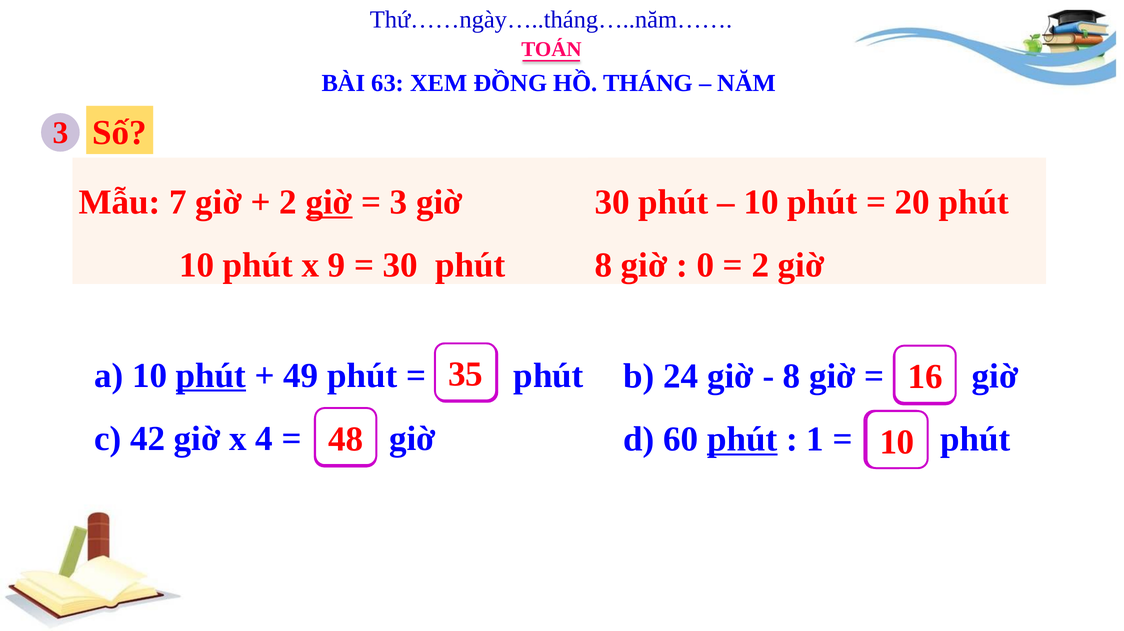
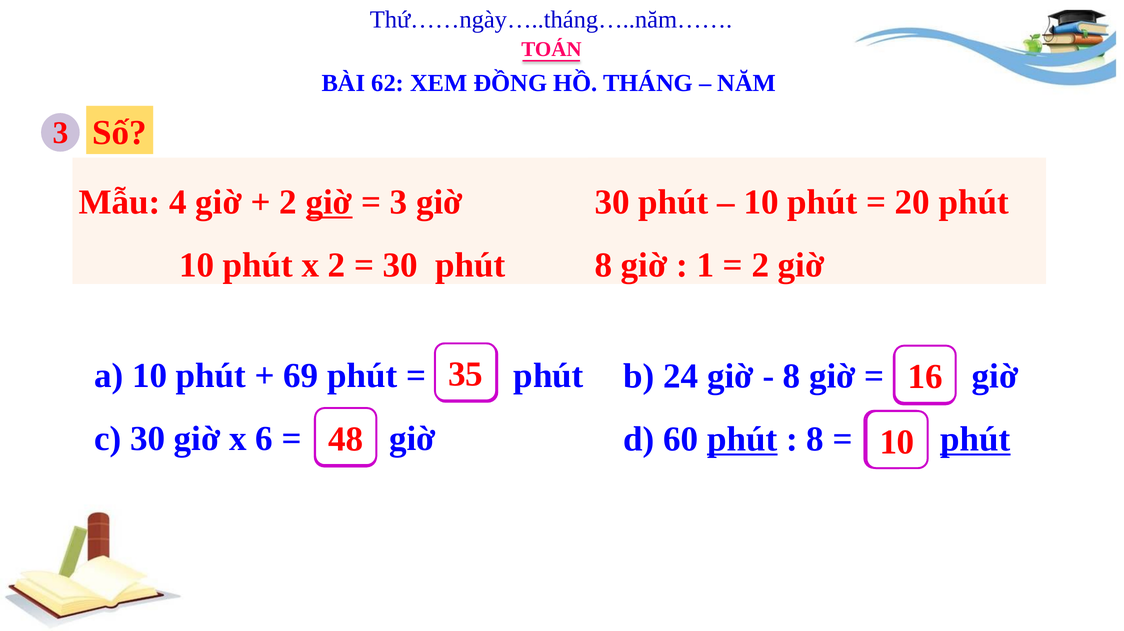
63: 63 -> 62
7: 7 -> 4
x 9: 9 -> 2
0: 0 -> 1
phút at (211, 376) underline: present -> none
49: 49 -> 69
c 42: 42 -> 30
4: 4 -> 6
1 at (815, 440): 1 -> 8
phút at (975, 440) underline: none -> present
